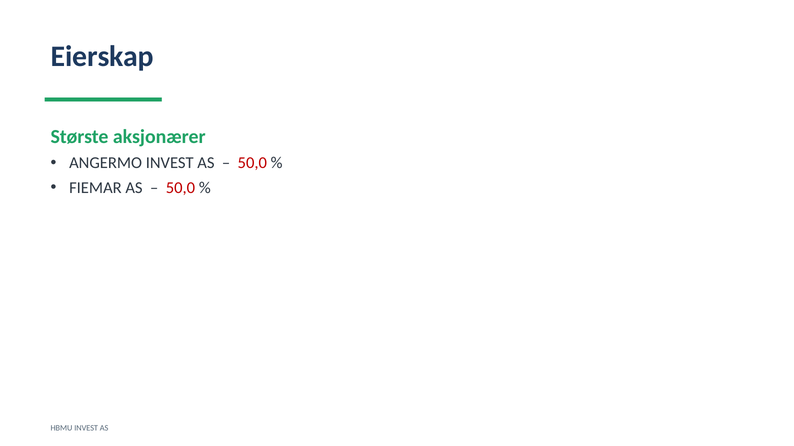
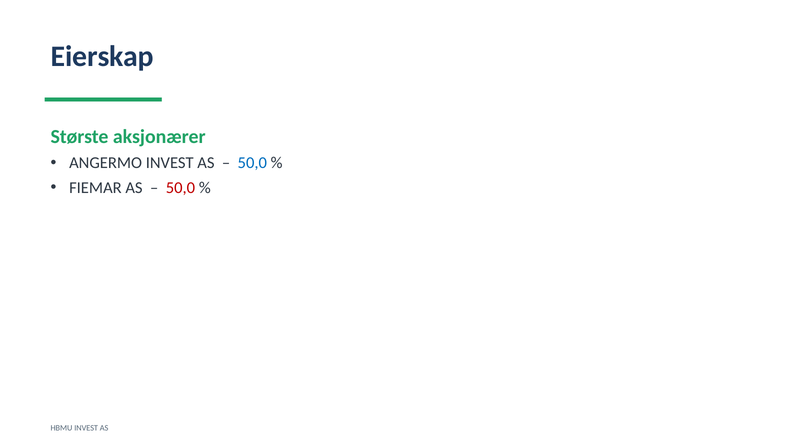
50,0 at (252, 163) colour: red -> blue
